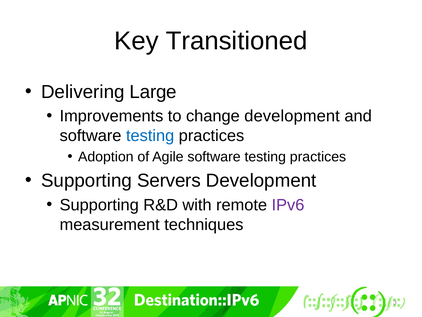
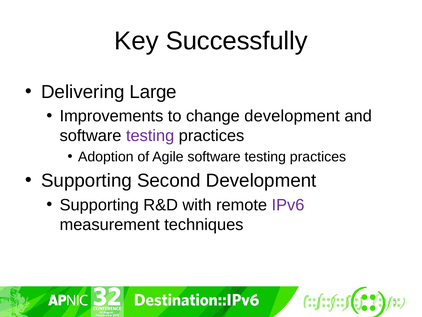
Transitioned: Transitioned -> Successfully
testing at (150, 136) colour: blue -> purple
Servers: Servers -> Second
